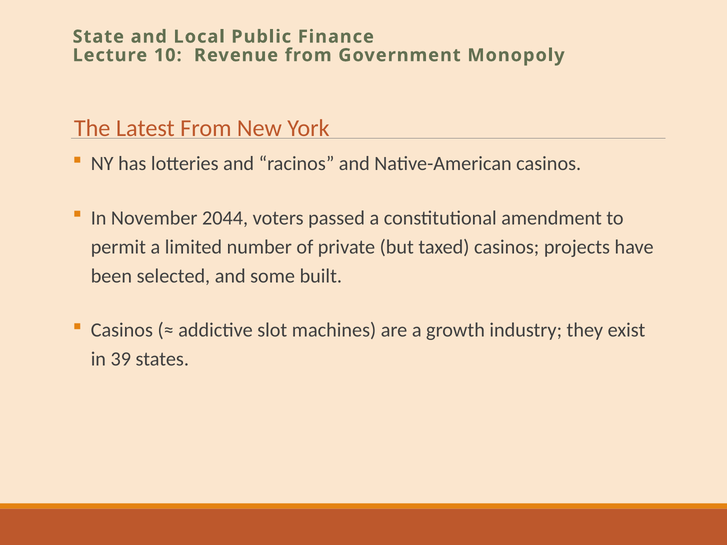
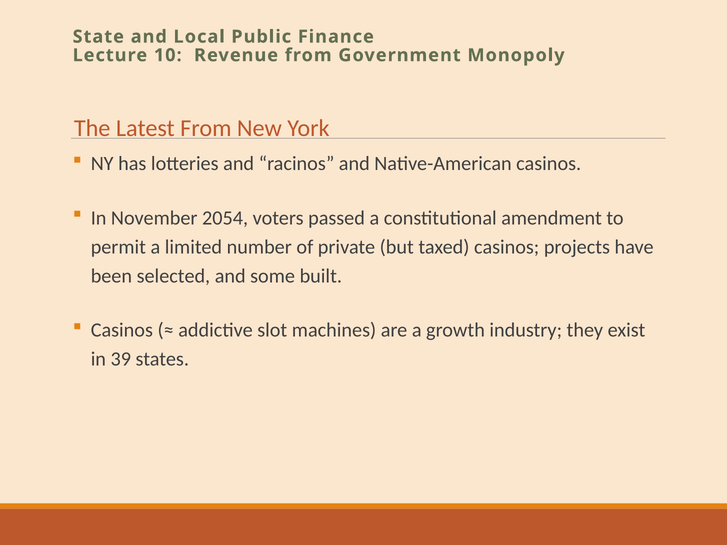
2044: 2044 -> 2054
